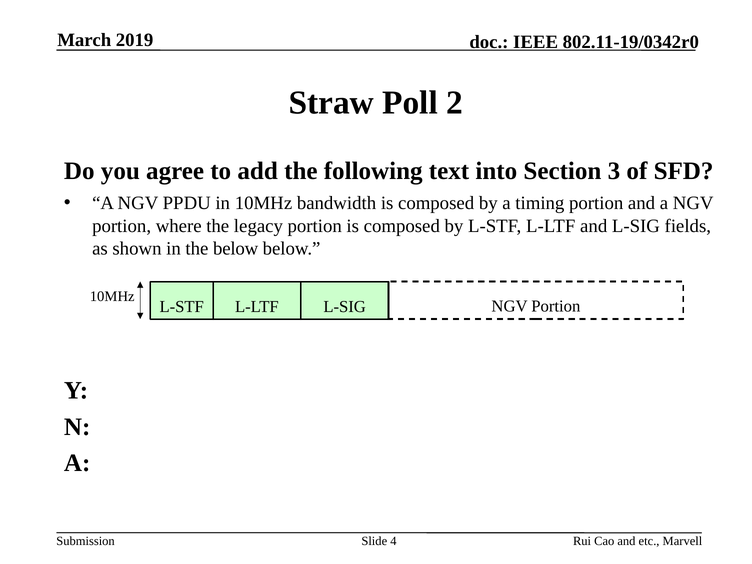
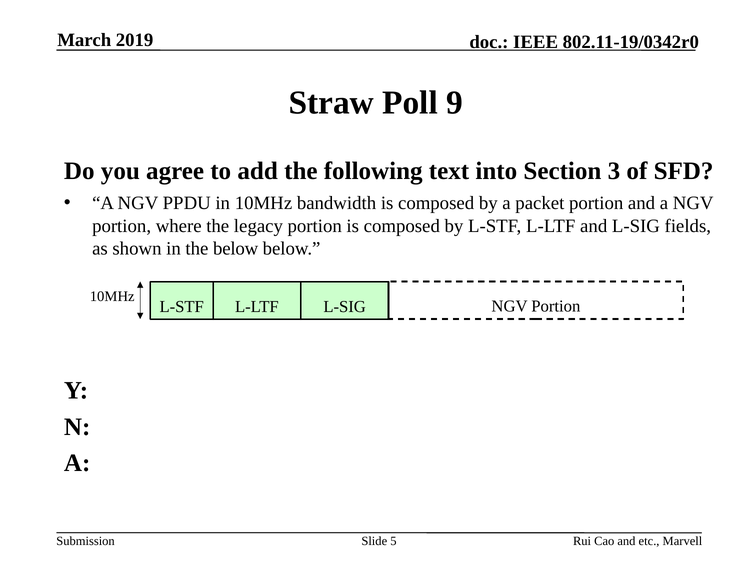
2: 2 -> 9
timing: timing -> packet
4: 4 -> 5
